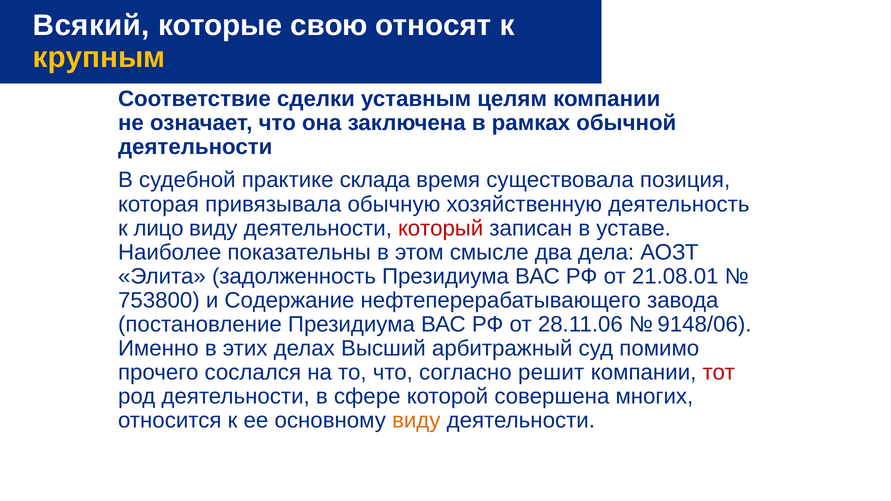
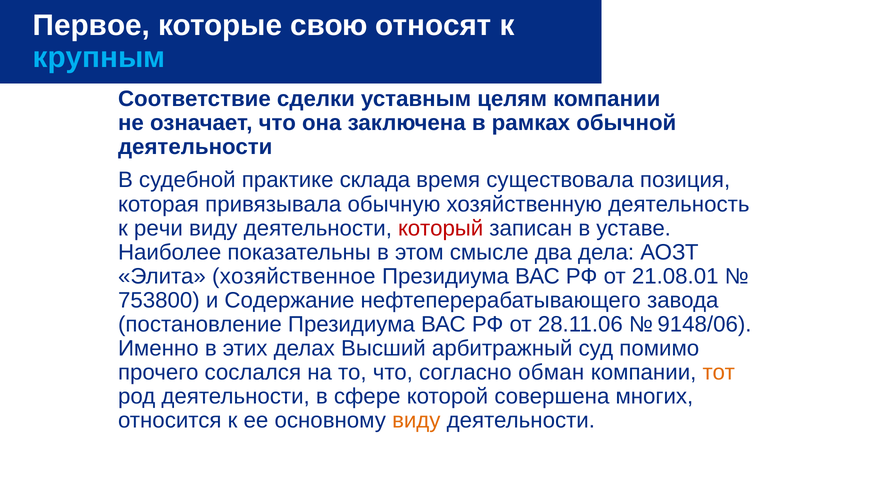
Всякий: Всякий -> Первое
крупным colour: yellow -> light blue
лицо: лицо -> речи
задолженность: задолженность -> хозяйственное
решит: решит -> обман
тот colour: red -> orange
